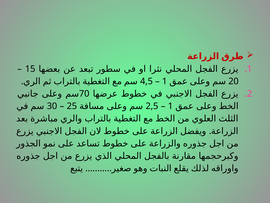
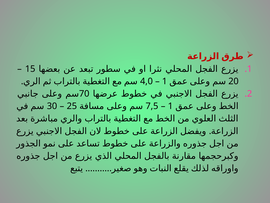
4,5: 4,5 -> 4,0
2,5: 2,5 -> 7,5
